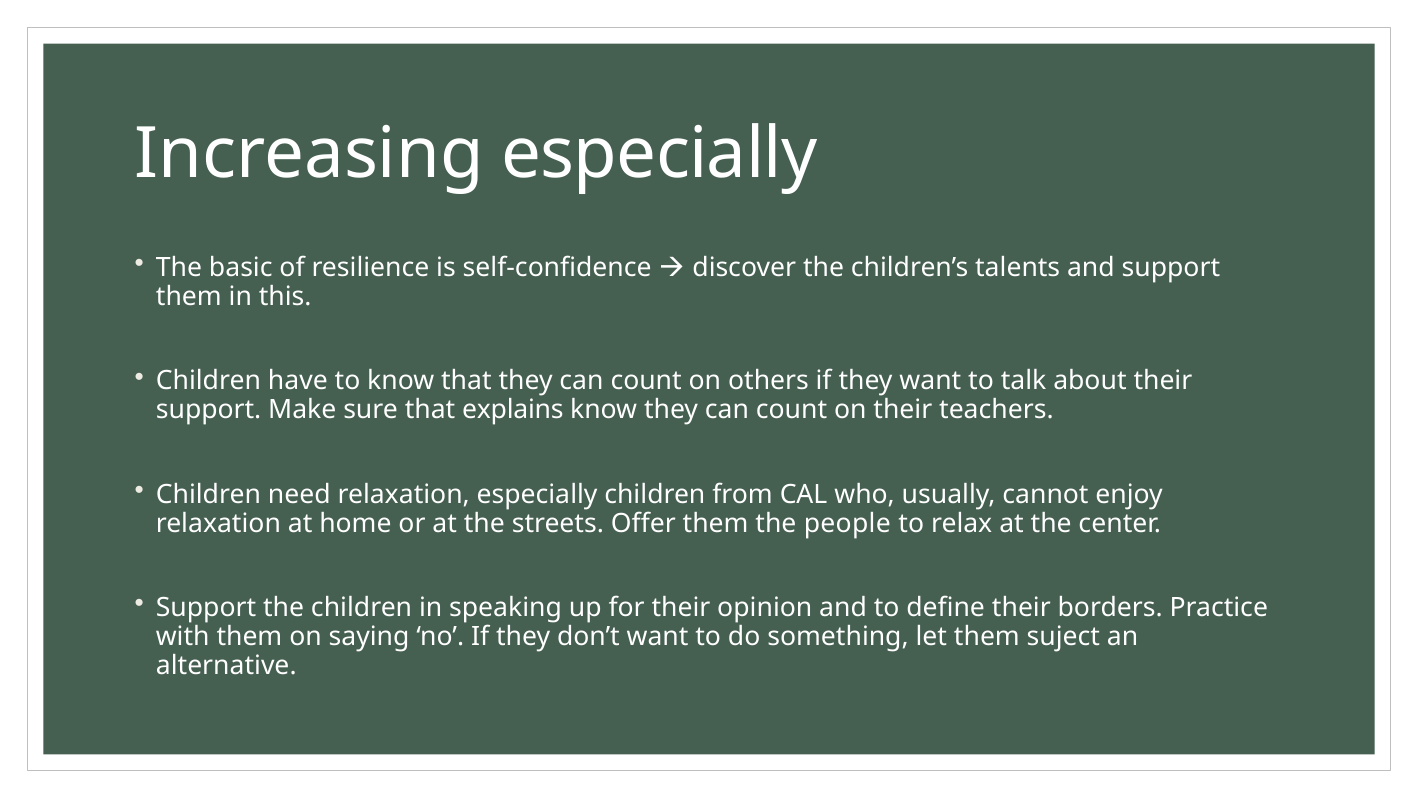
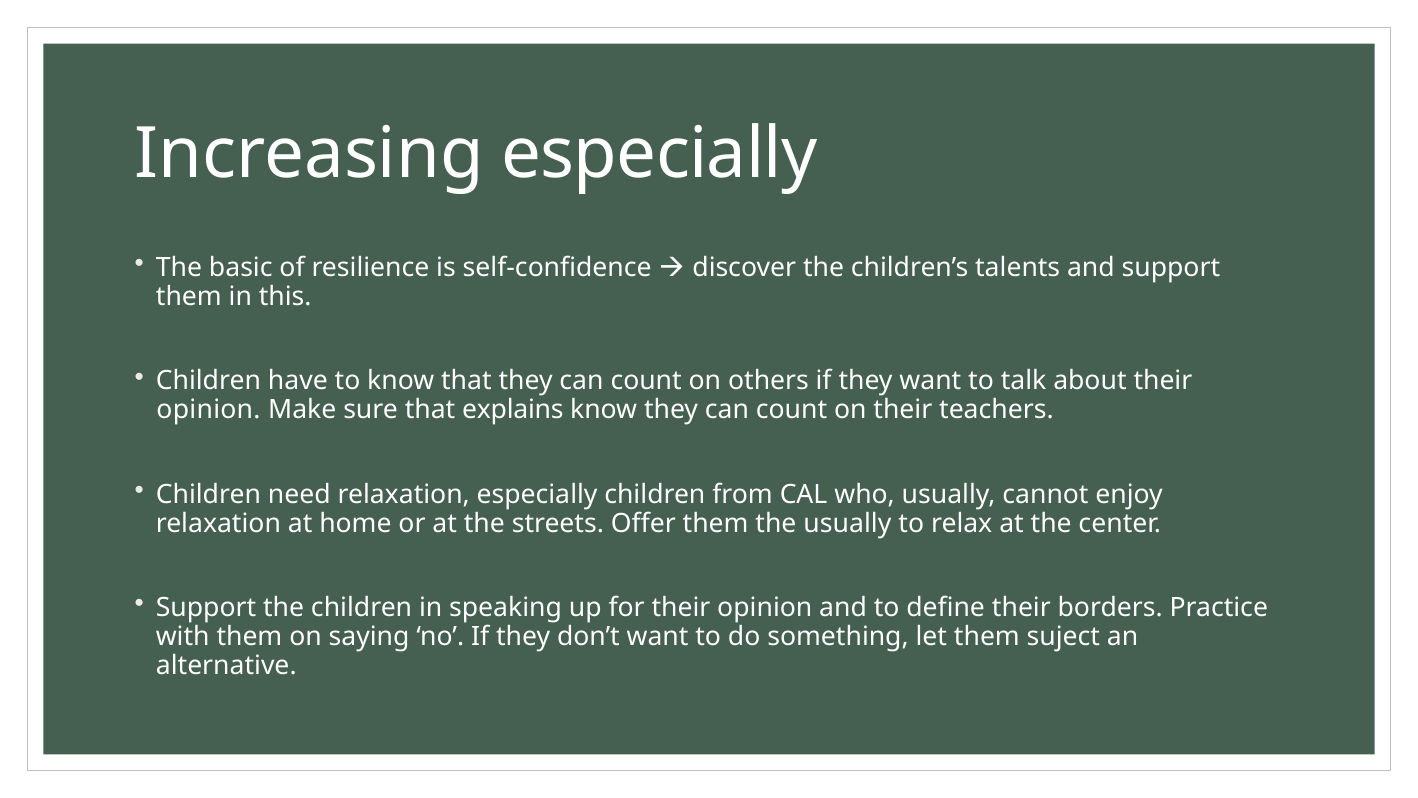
support at (209, 410): support -> opinion
the people: people -> usually
